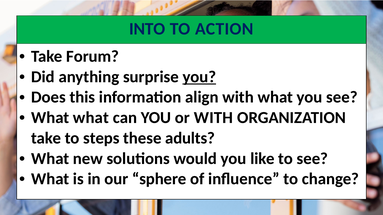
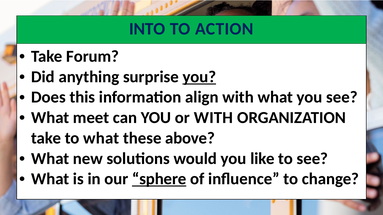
What what: what -> meet
to steps: steps -> what
adults: adults -> above
sphere underline: none -> present
